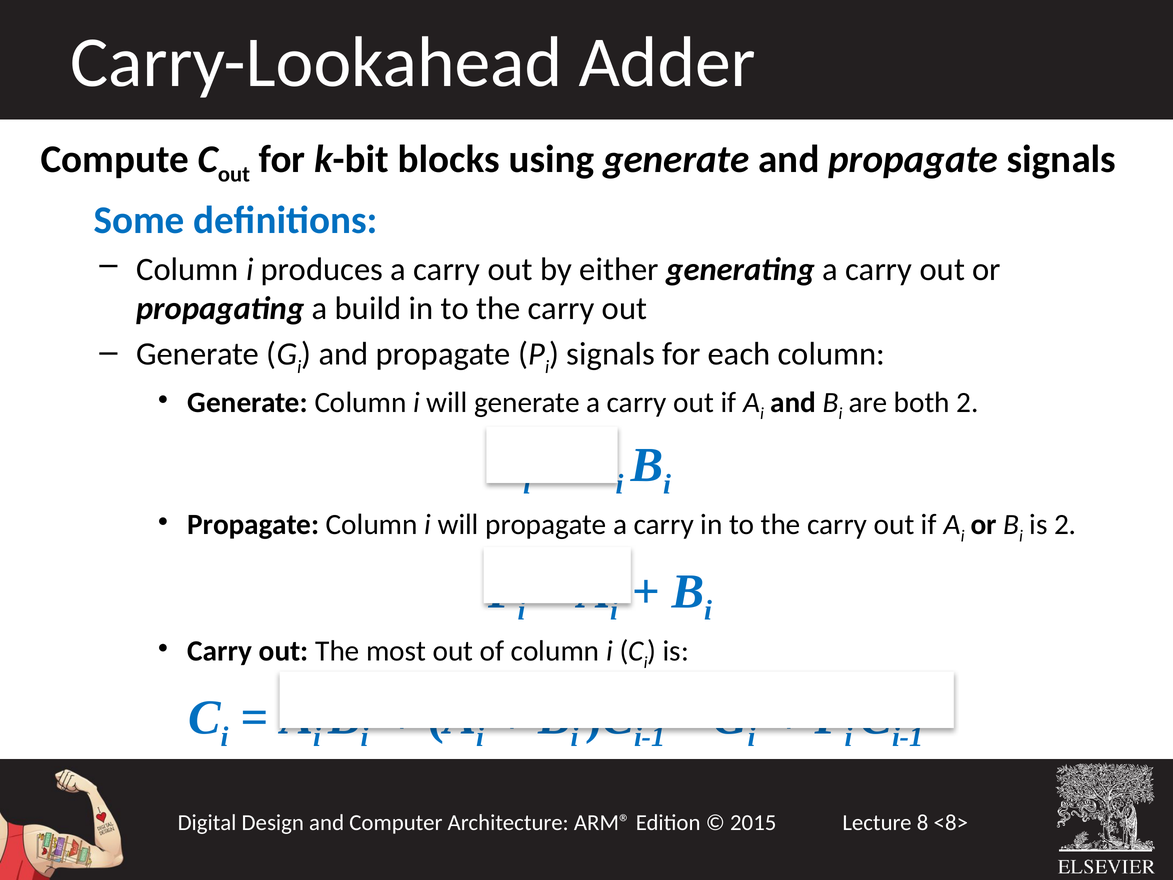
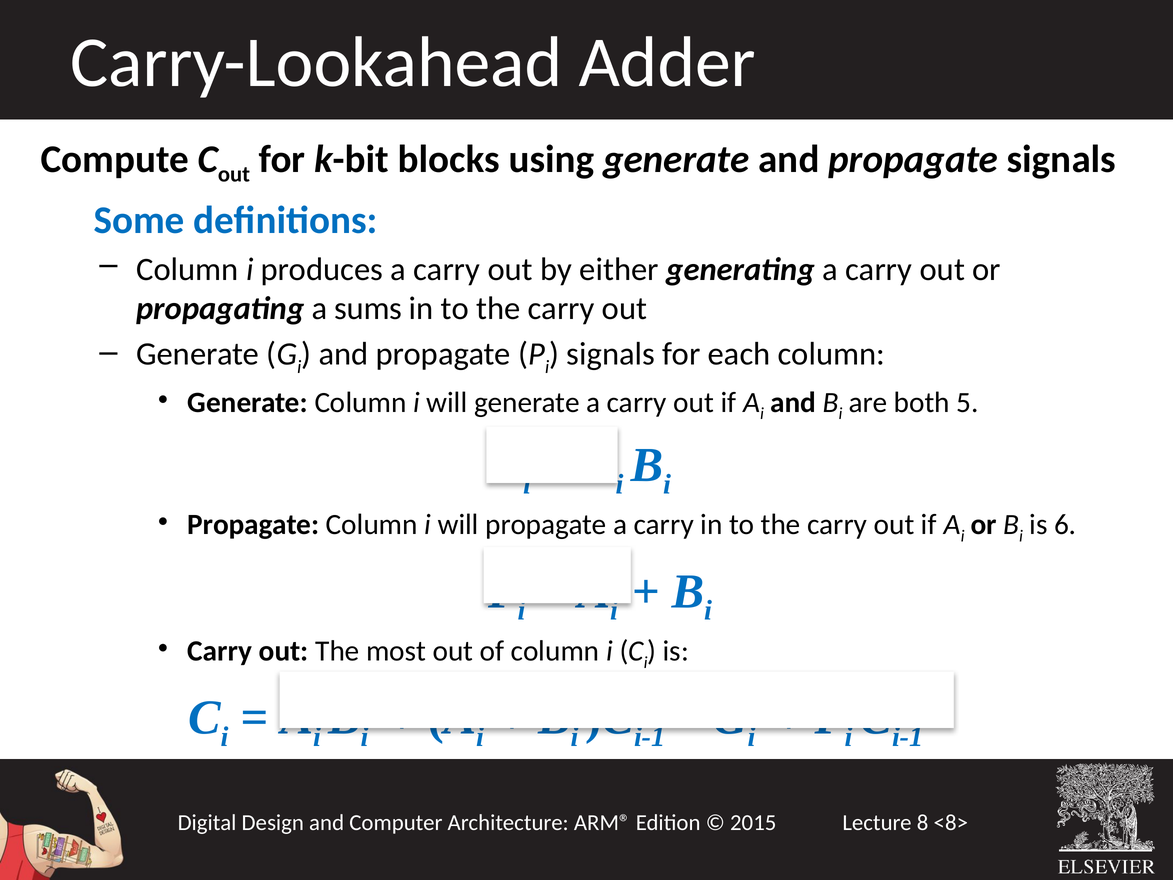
build: build -> sums
both 2: 2 -> 5
is 2: 2 -> 6
